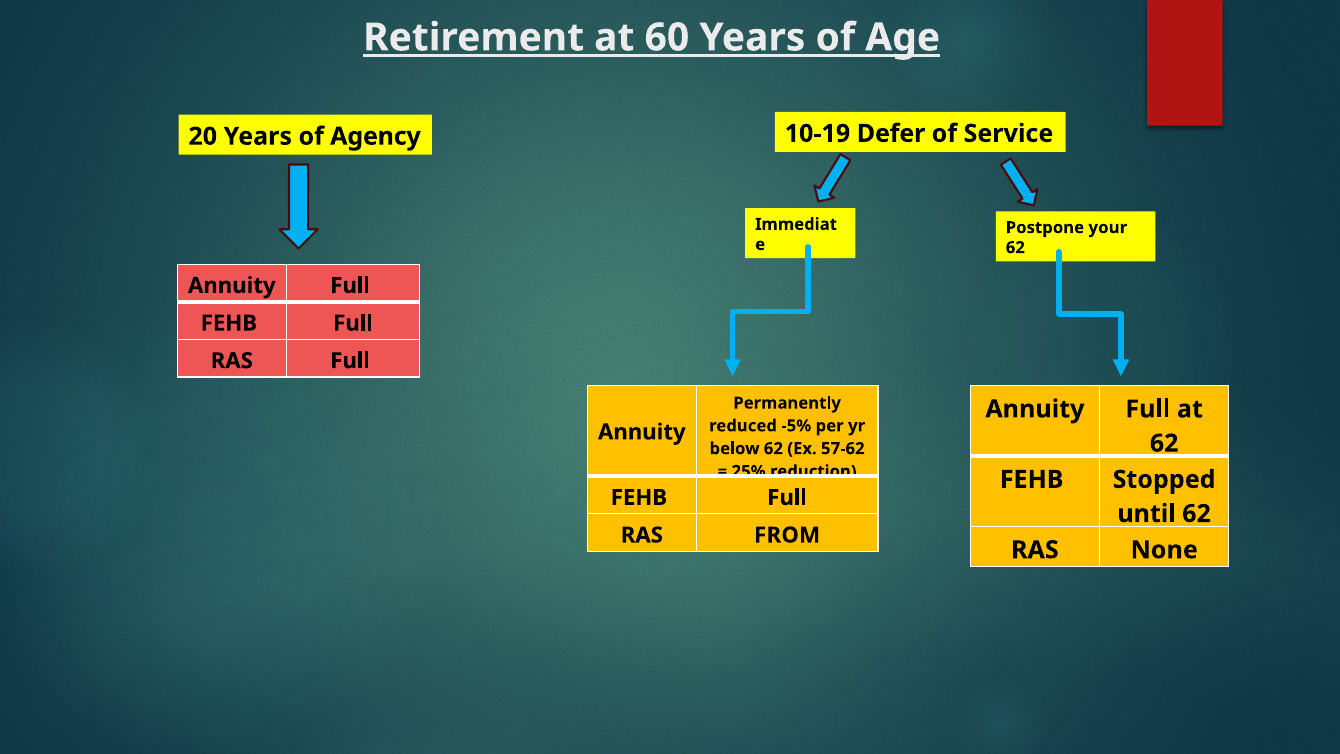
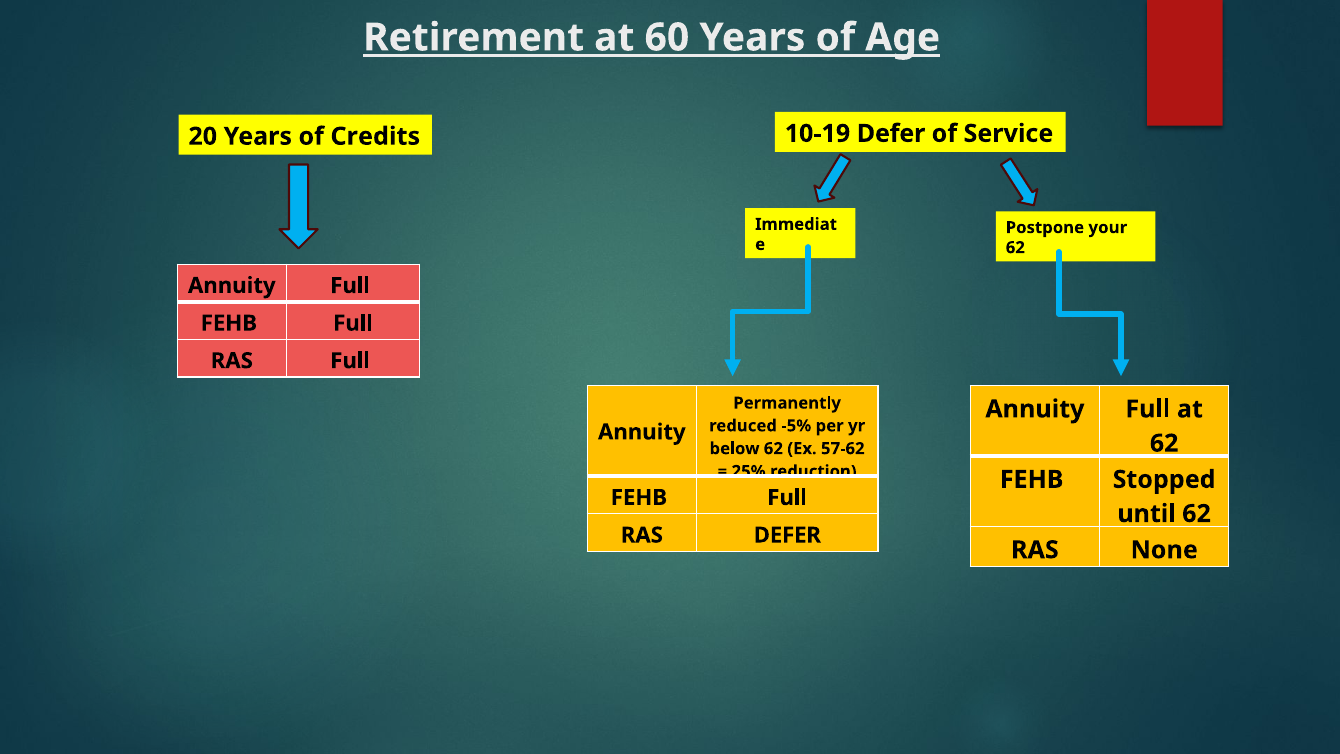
Agency: Agency -> Credits
RAS FROM: FROM -> DEFER
